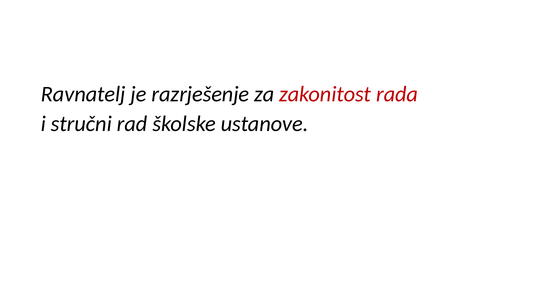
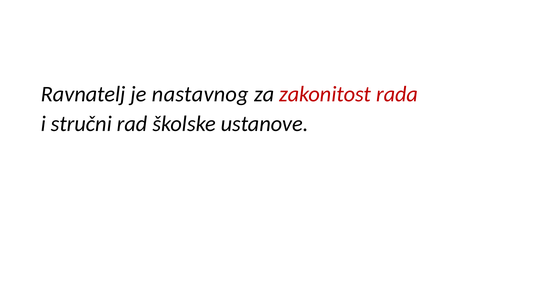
razrješenje: razrješenje -> nastavnog
